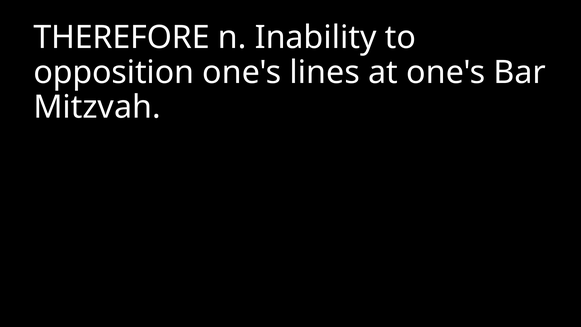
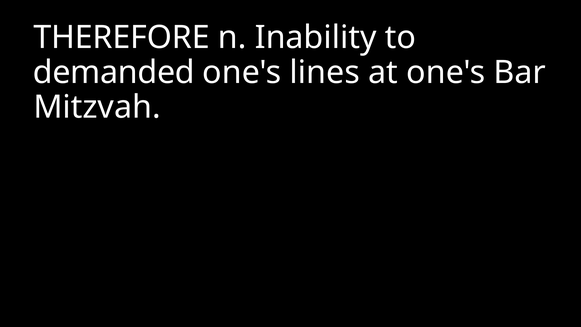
opposition: opposition -> demanded
